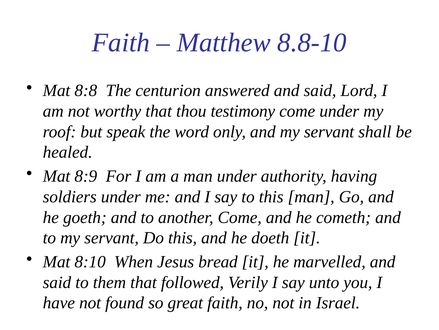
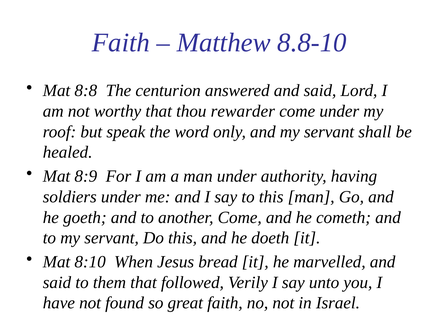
testimony: testimony -> rewarder
